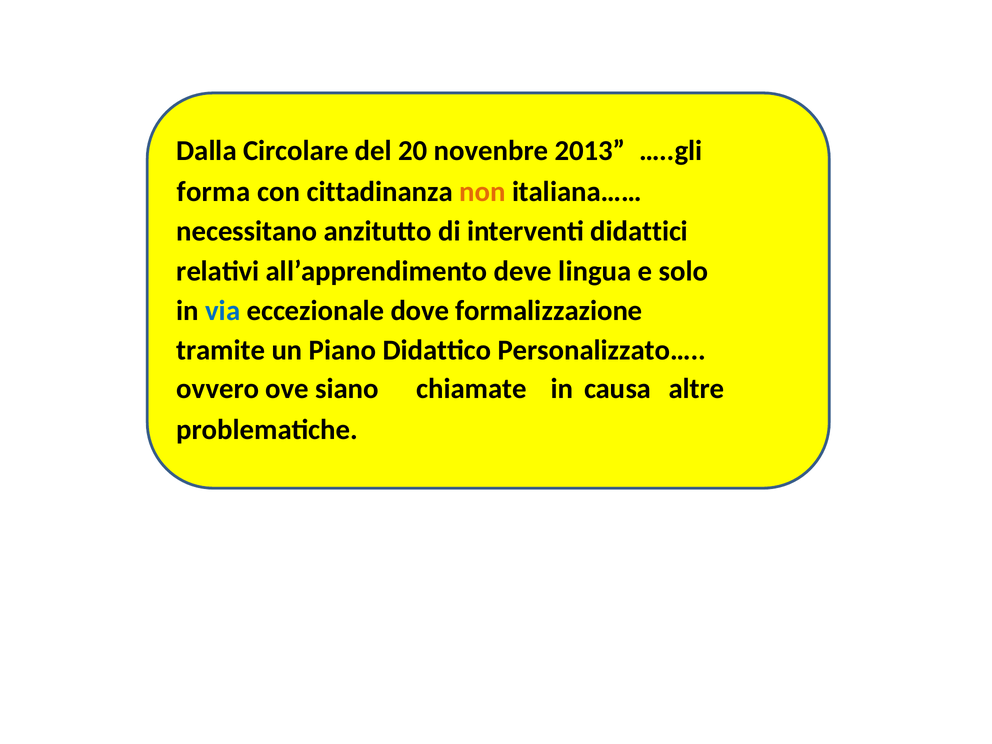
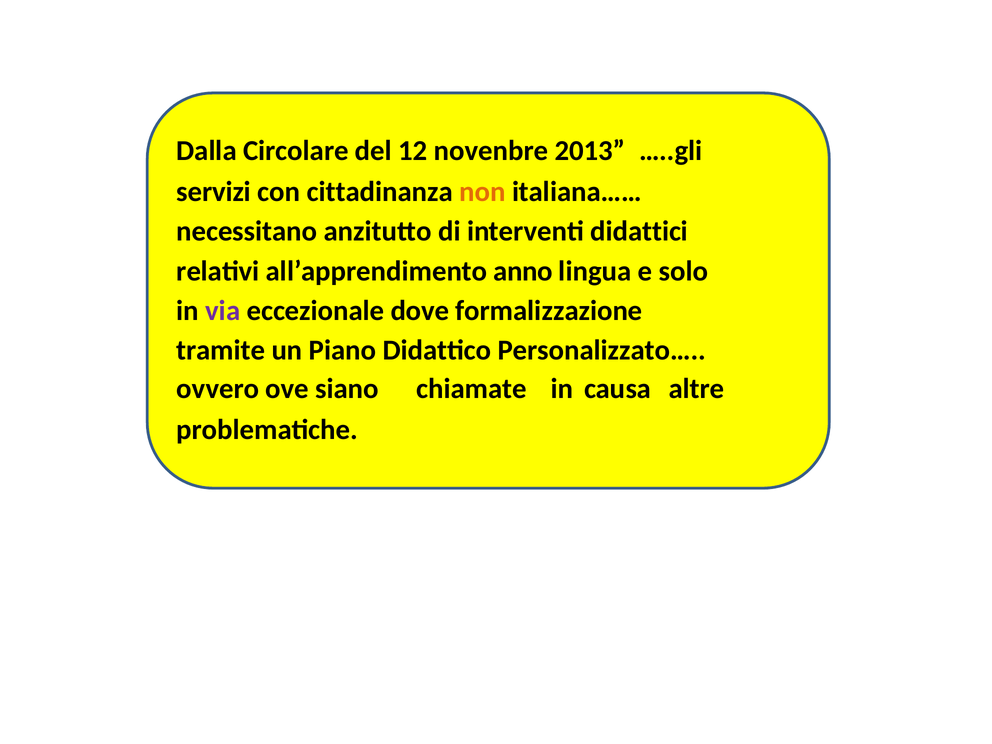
20: 20 -> 12
forma: forma -> servizi
deve: deve -> anno
via colour: blue -> purple
